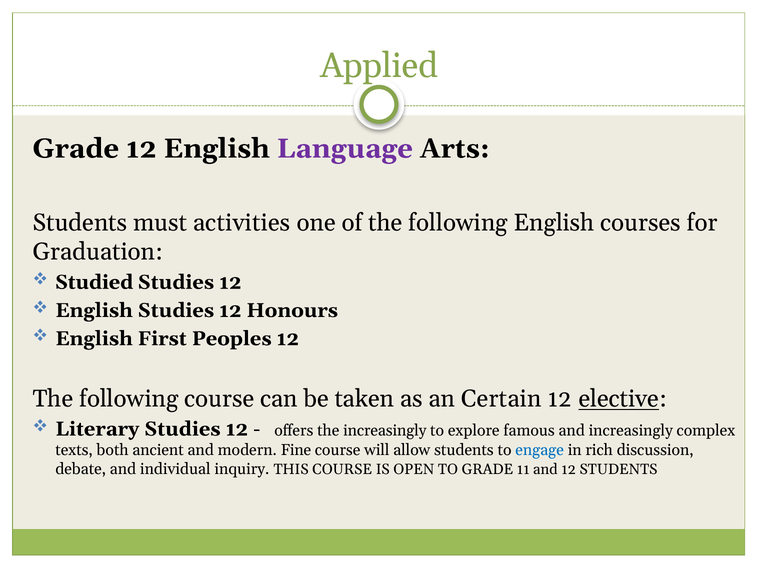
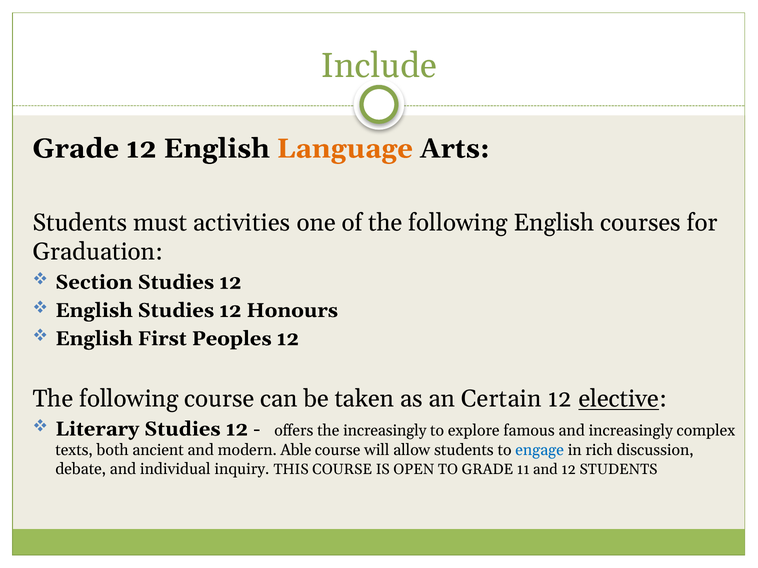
Applied: Applied -> Include
Language colour: purple -> orange
Studied: Studied -> Section
Fine: Fine -> Able
